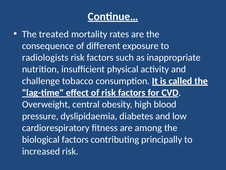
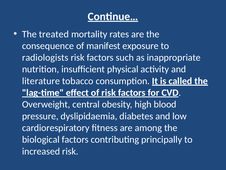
different: different -> manifest
challenge: challenge -> literature
